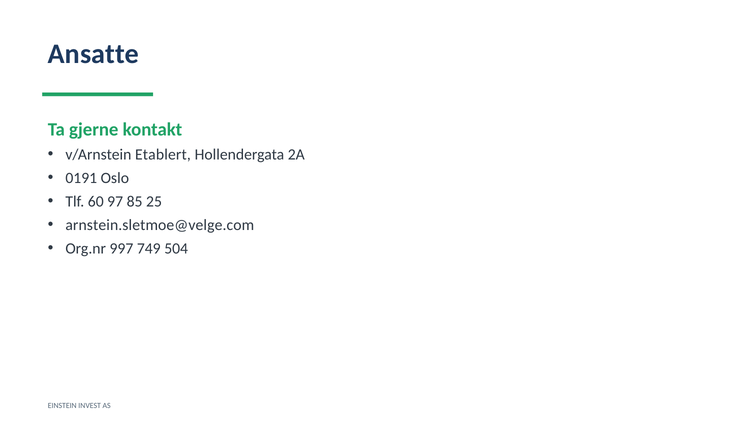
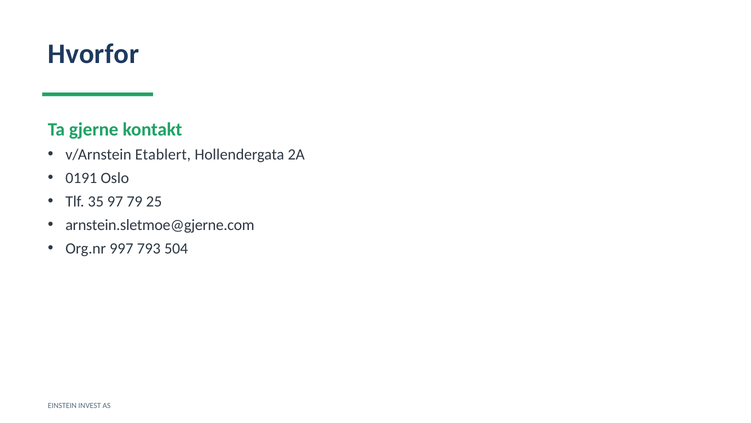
Ansatte: Ansatte -> Hvorfor
60: 60 -> 35
85: 85 -> 79
arnstein.sletmoe@velge.com: arnstein.sletmoe@velge.com -> arnstein.sletmoe@gjerne.com
749: 749 -> 793
